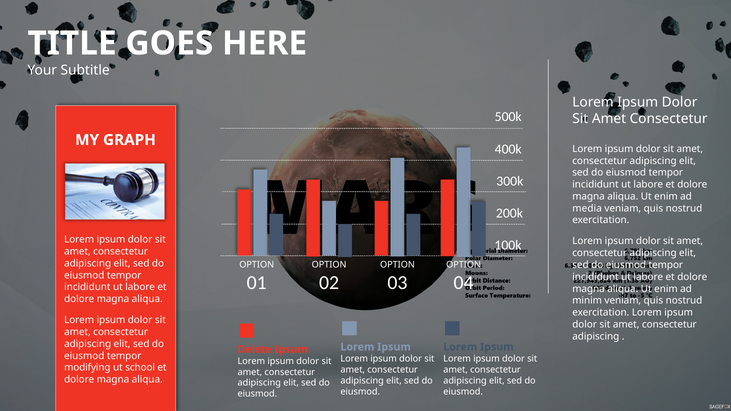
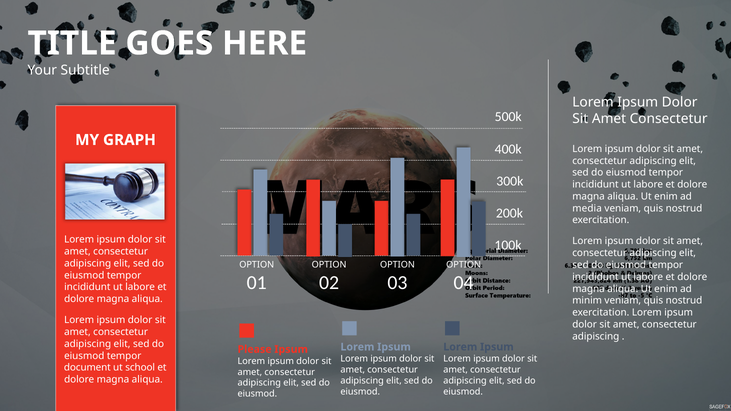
Delete: Delete -> Please
modifying: modifying -> document
